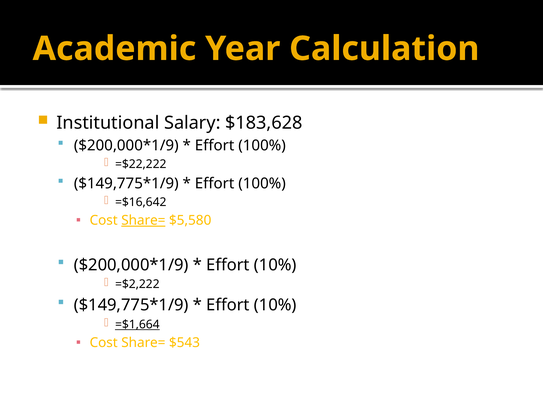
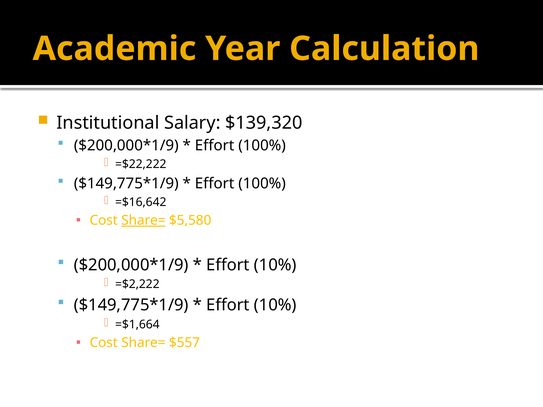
$183,628: $183,628 -> $139,320
=$1,664 underline: present -> none
$543: $543 -> $557
